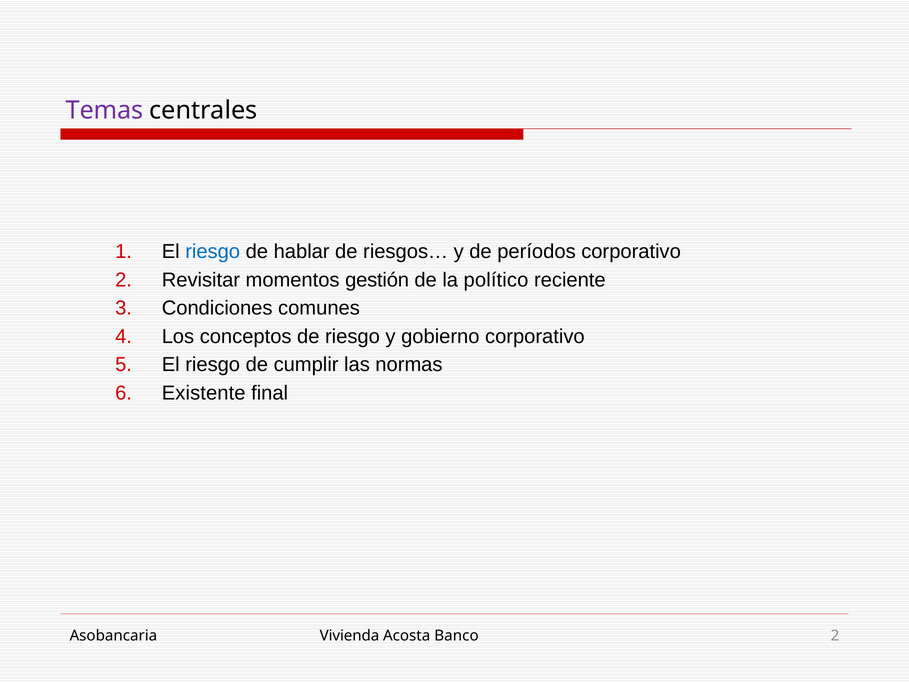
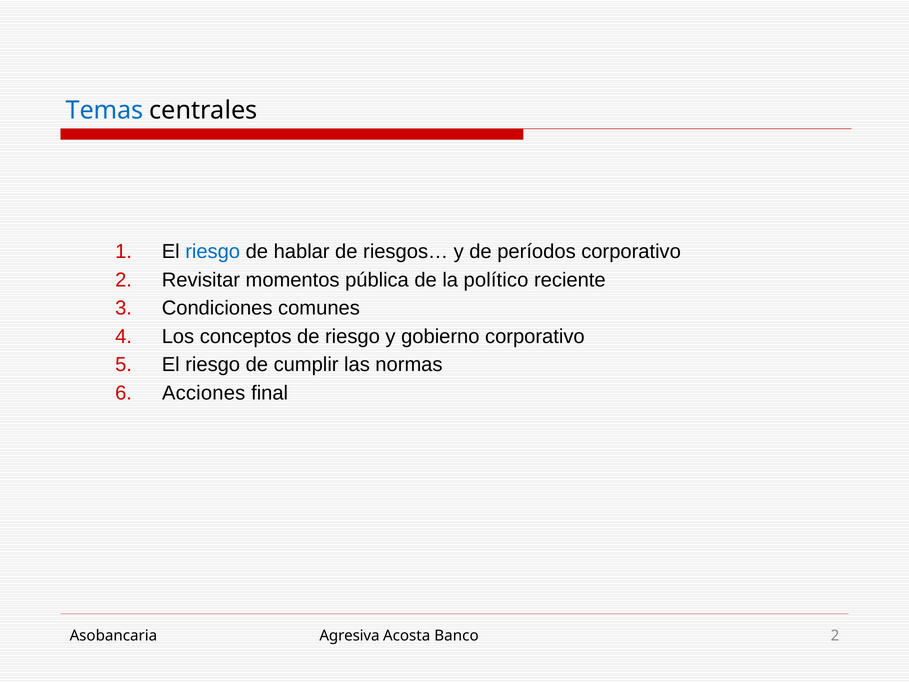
Temas colour: purple -> blue
gestión: gestión -> pública
Existente: Existente -> Acciones
Vivienda: Vivienda -> Agresiva
